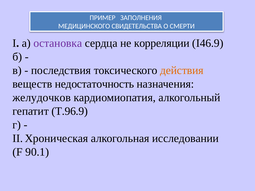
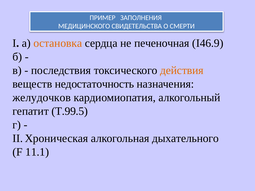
остановка colour: purple -> orange
корреляции: корреляции -> печеночная
Т.96.9: Т.96.9 -> Т.99.5
исследовании: исследовании -> дыхательного
90.1: 90.1 -> 11.1
